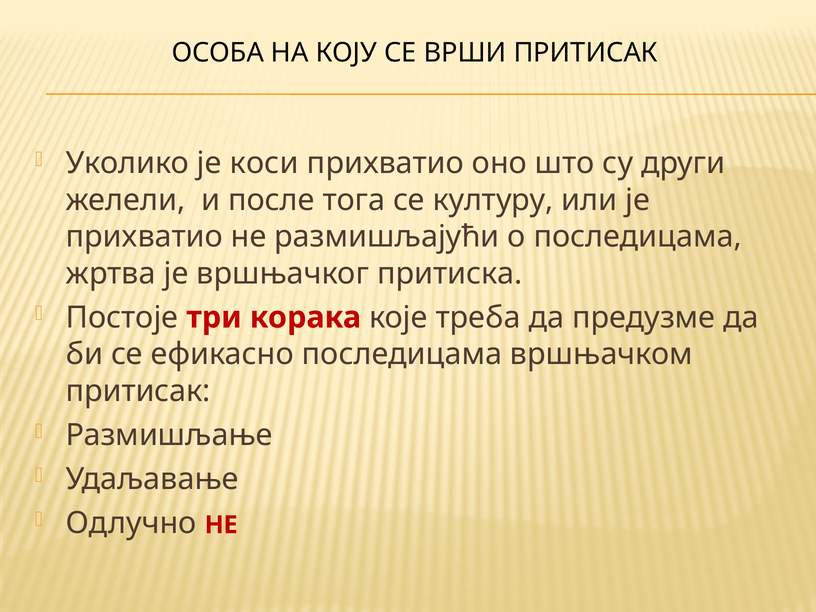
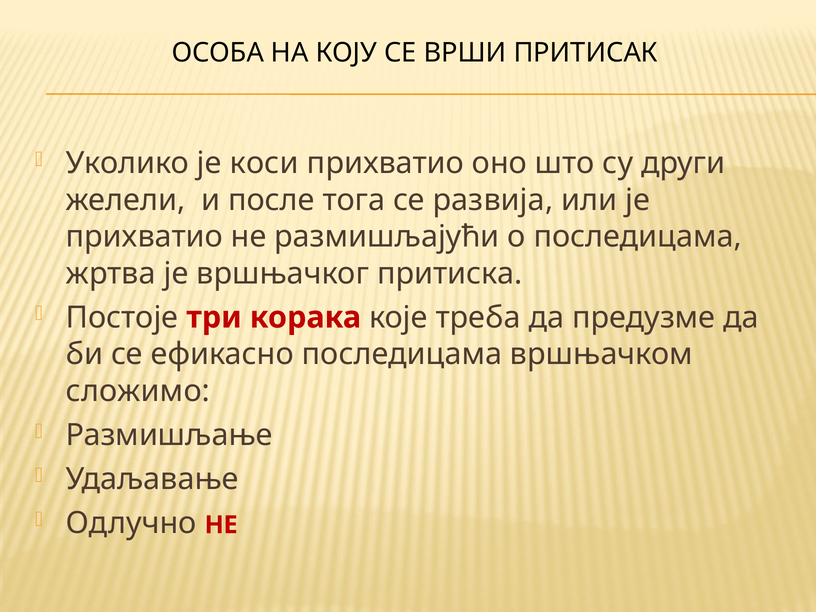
културу: културу -> развија
притисак at (138, 391): притисак -> сложимо
